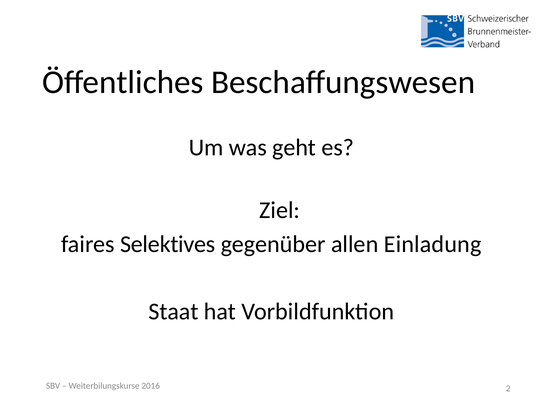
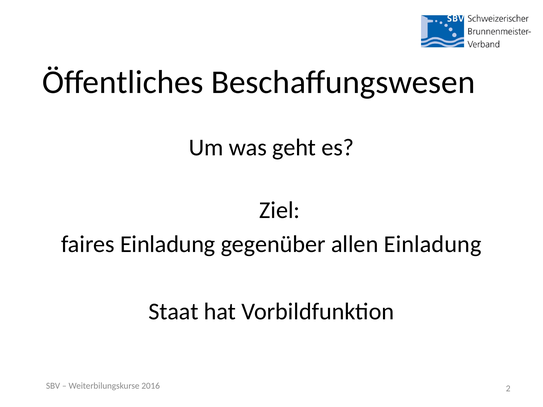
faires Selektives: Selektives -> Einladung
